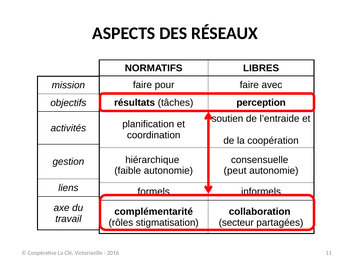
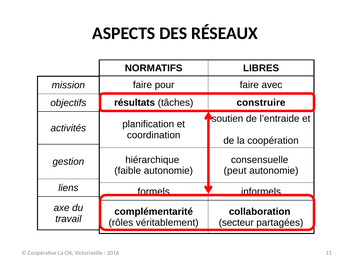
perception: perception -> construire
stigmatisation: stigmatisation -> véritablement
